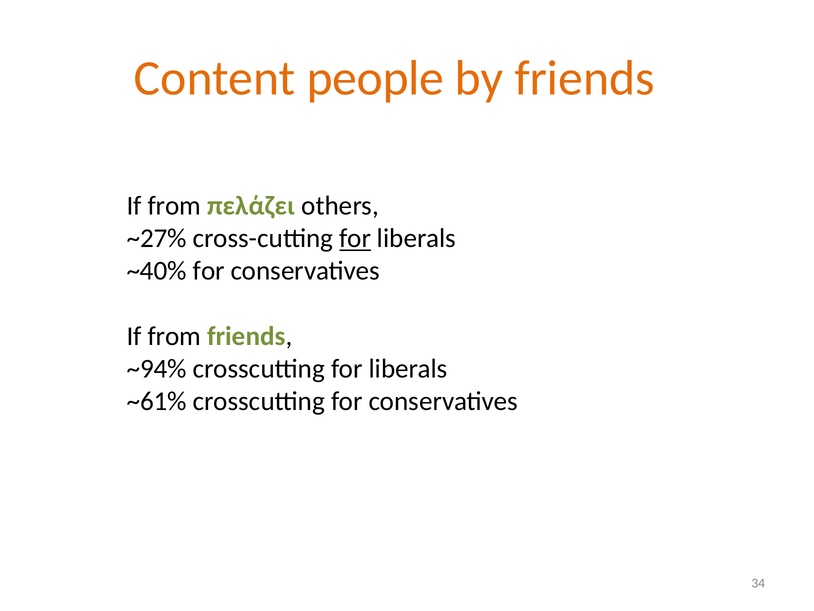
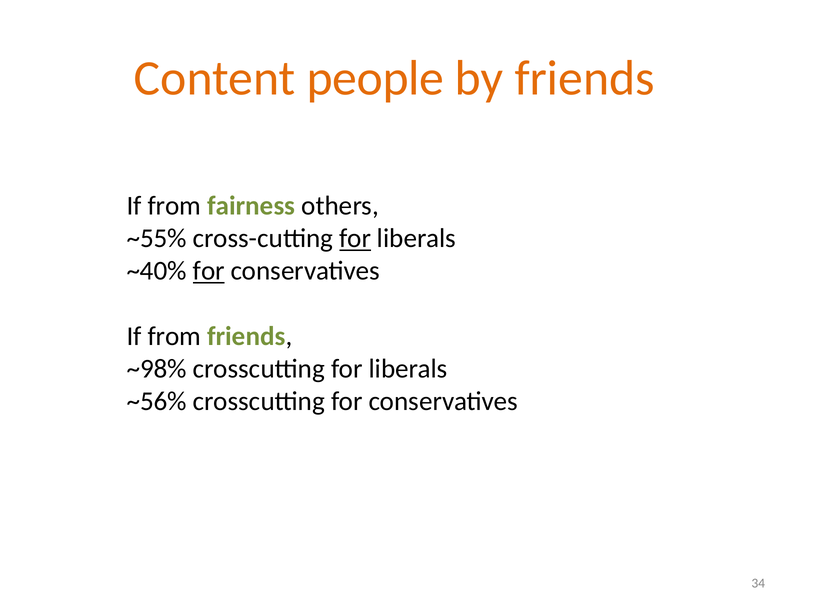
πελάζει: πελάζει -> fairness
~27%: ~27% -> ~55%
for at (209, 271) underline: none -> present
~94%: ~94% -> ~98%
~61%: ~61% -> ~56%
